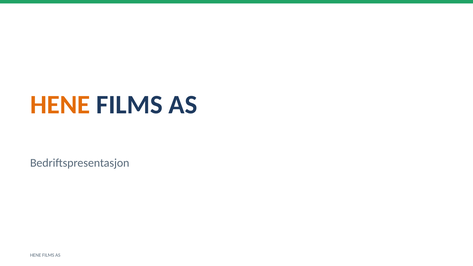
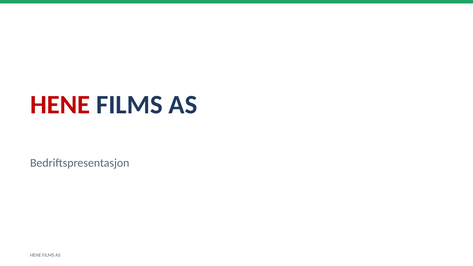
HENE at (60, 105) colour: orange -> red
